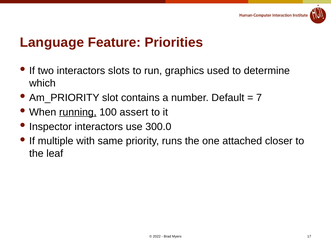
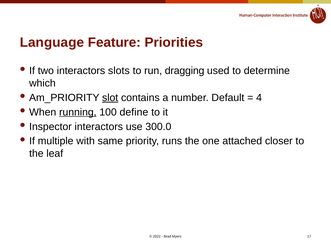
graphics: graphics -> dragging
slot underline: none -> present
7: 7 -> 4
assert: assert -> define
